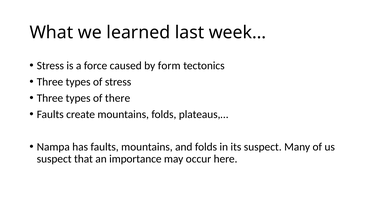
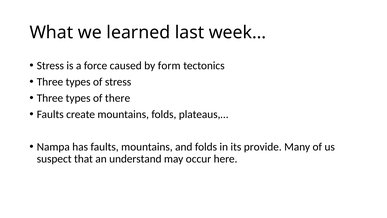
its suspect: suspect -> provide
importance: importance -> understand
